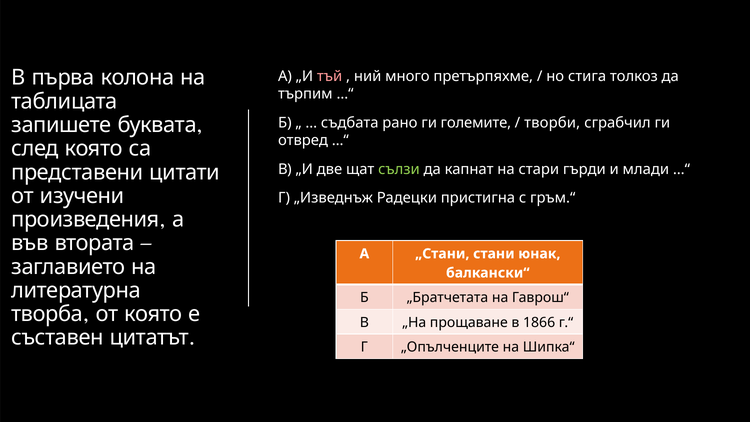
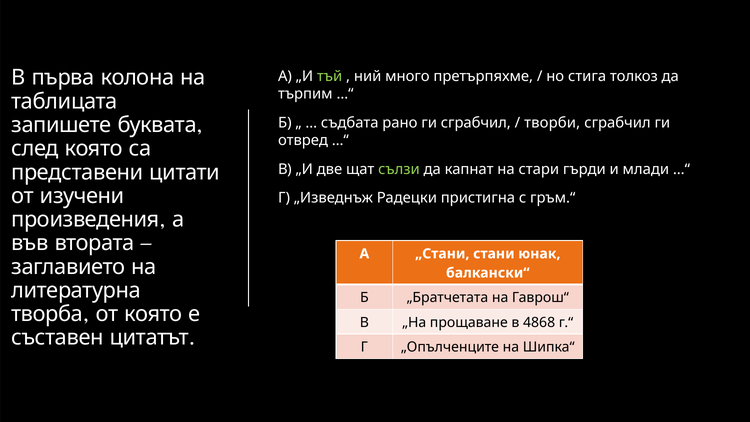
тъй colour: pink -> light green
ги големите: големите -> сграбчил
1866: 1866 -> 4868
